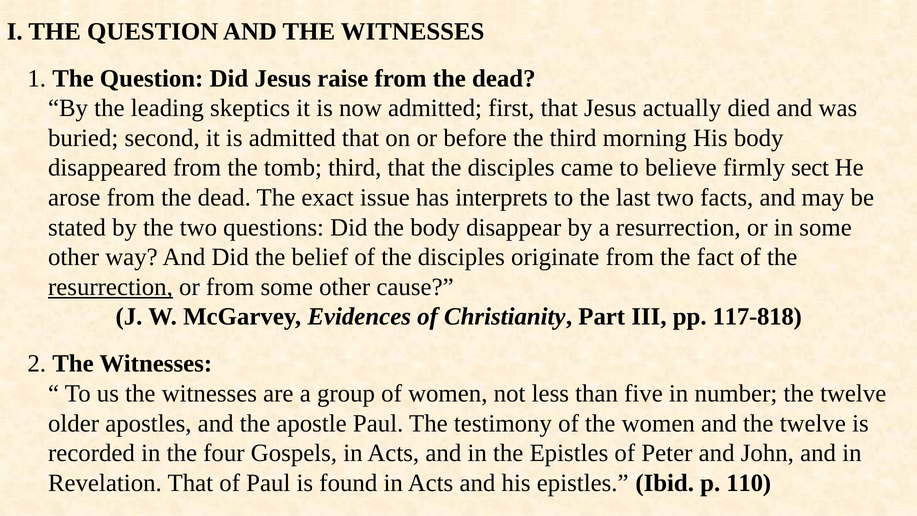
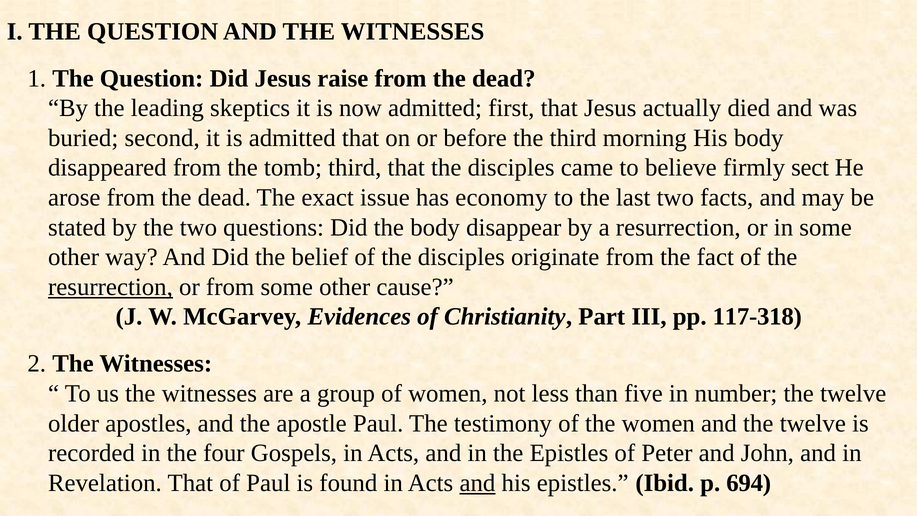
interprets: interprets -> economy
117-818: 117-818 -> 117-318
and at (477, 483) underline: none -> present
110: 110 -> 694
